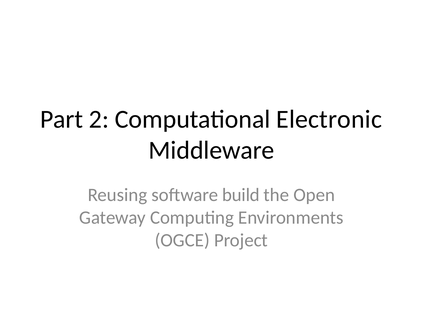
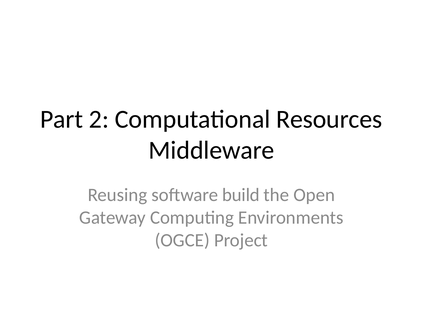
Electronic: Electronic -> Resources
